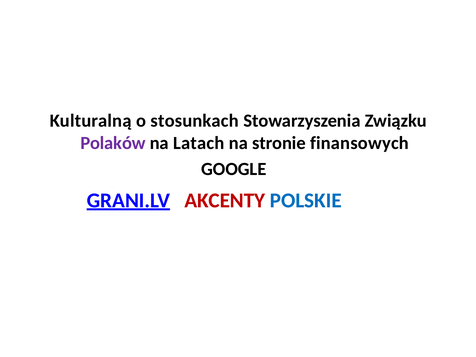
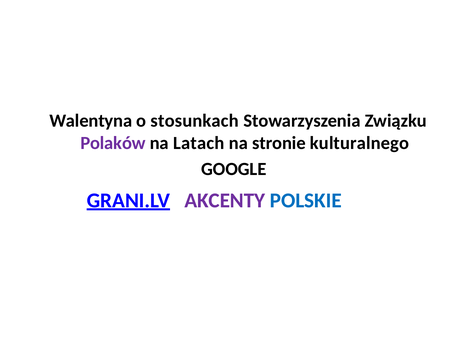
Kulturalną: Kulturalną -> Walentyna
finansowych: finansowych -> kulturalnego
AKCENTY colour: red -> purple
